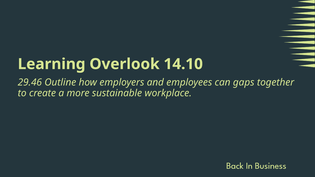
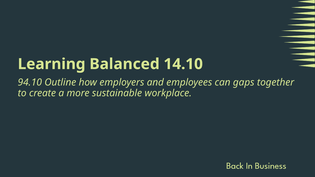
Overlook: Overlook -> Balanced
29.46: 29.46 -> 94.10
